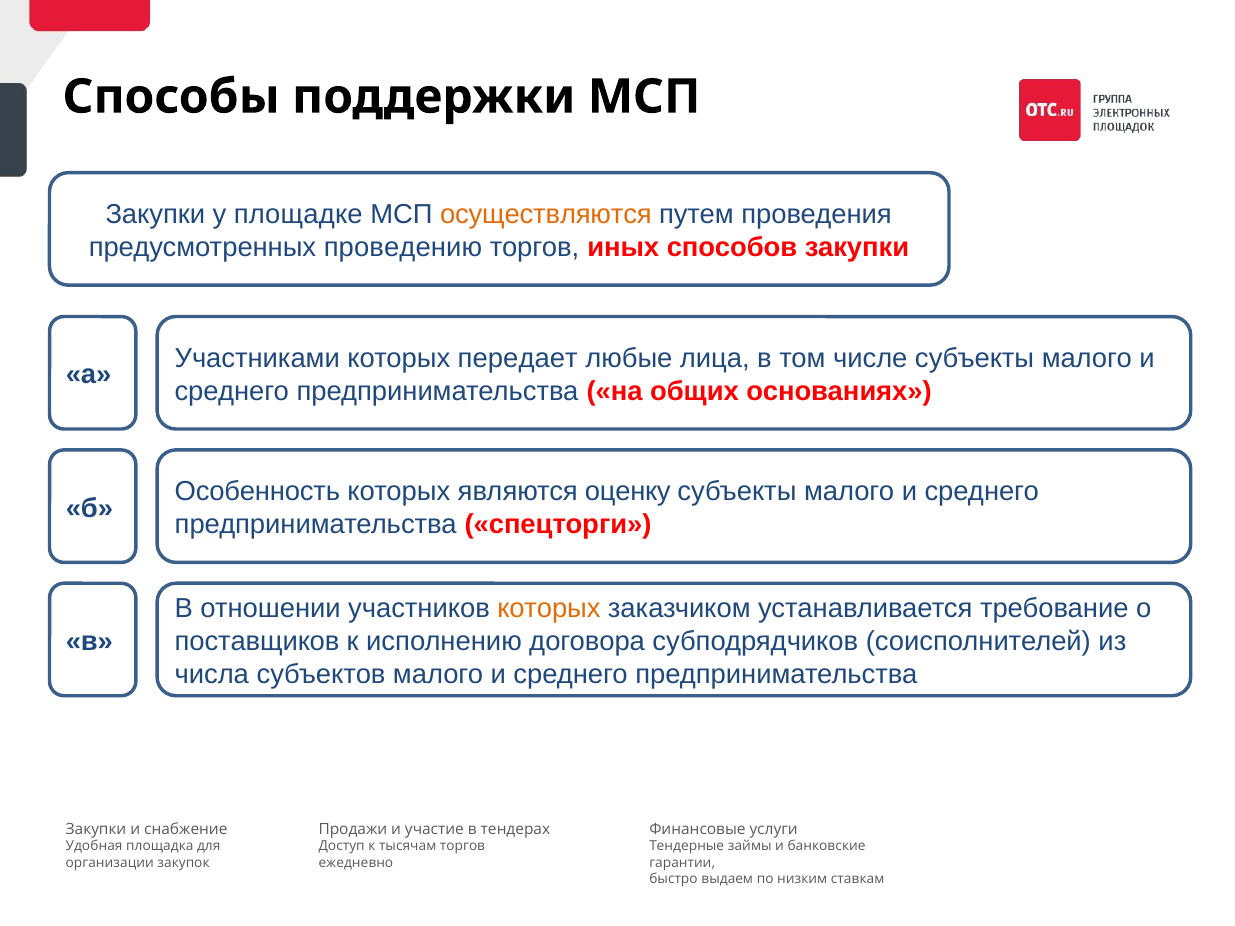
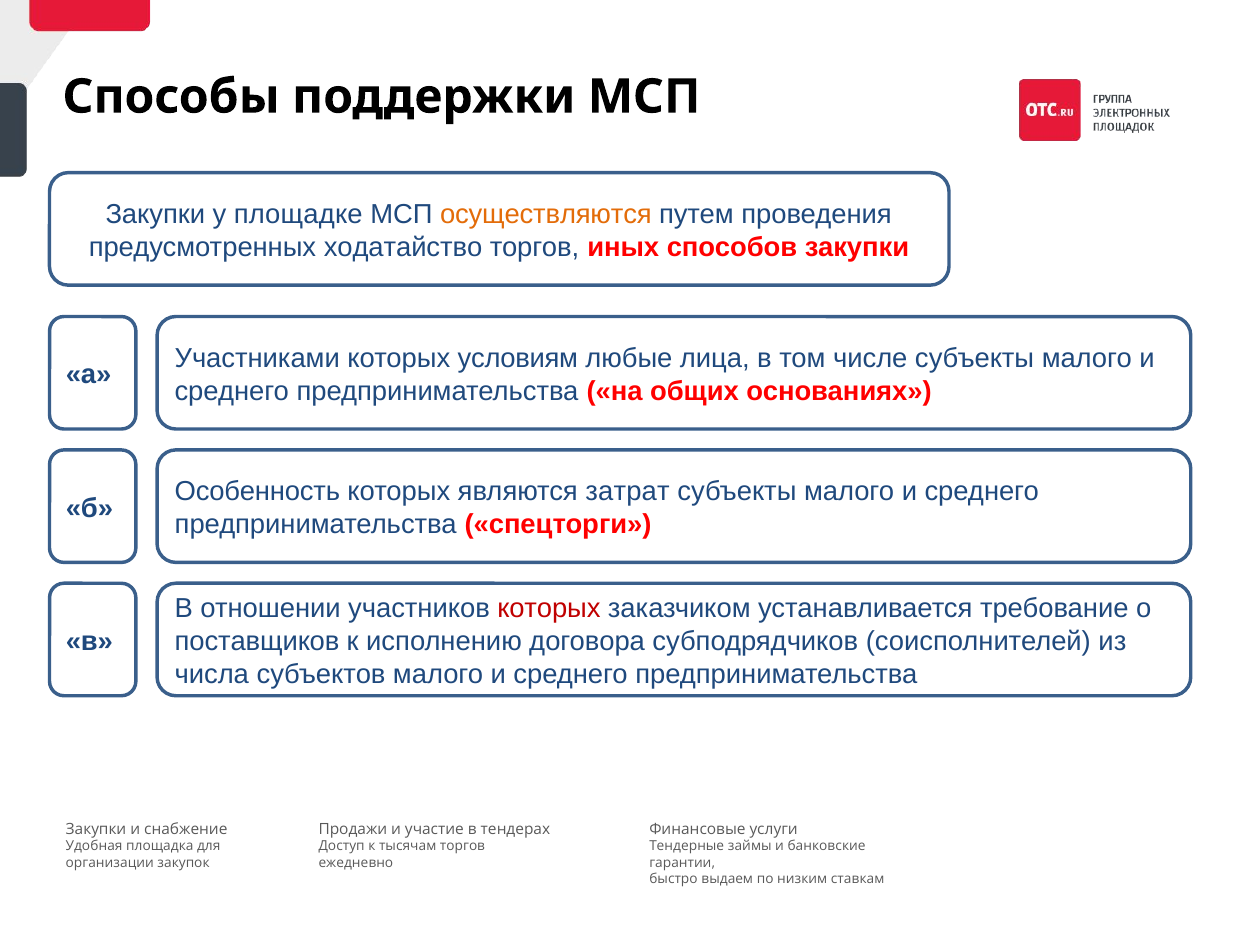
проведению: проведению -> ходатайство
передает: передает -> условиям
оценку: оценку -> затрат
которых at (549, 609) colour: orange -> red
